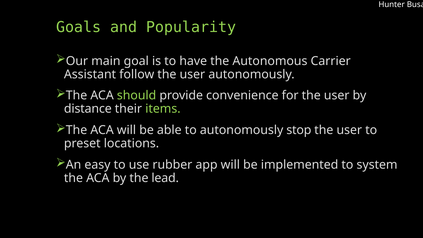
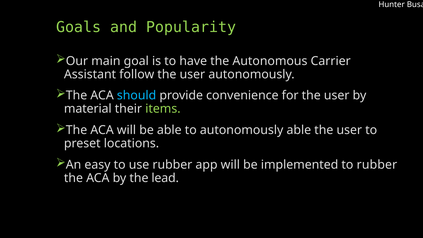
should colour: light green -> light blue
distance: distance -> material
autonomously stop: stop -> able
to system: system -> rubber
